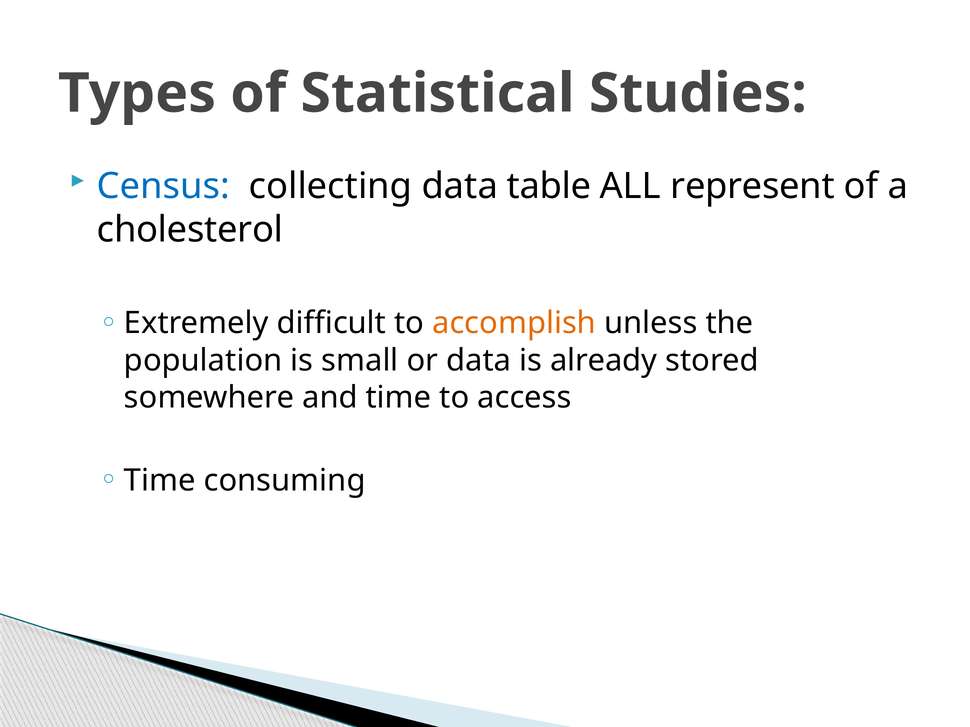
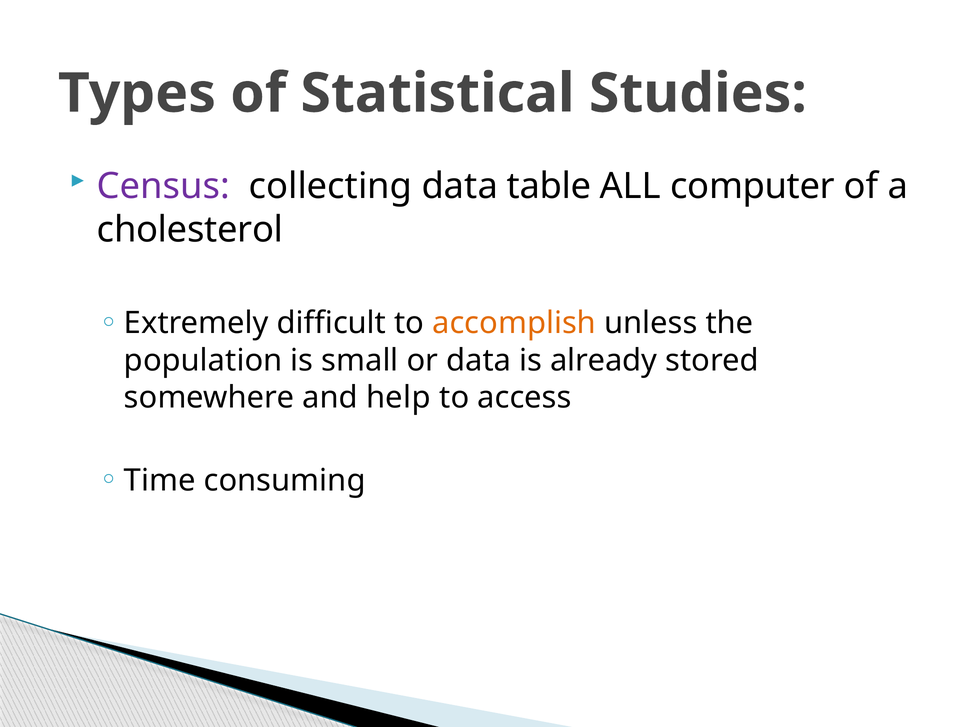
Census colour: blue -> purple
represent: represent -> computer
and time: time -> help
